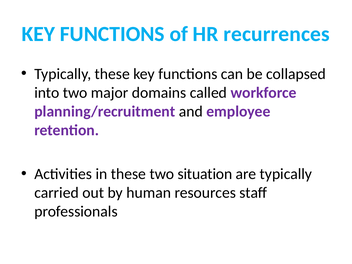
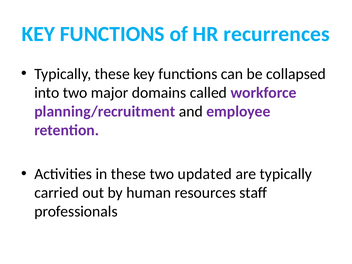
situation: situation -> updated
